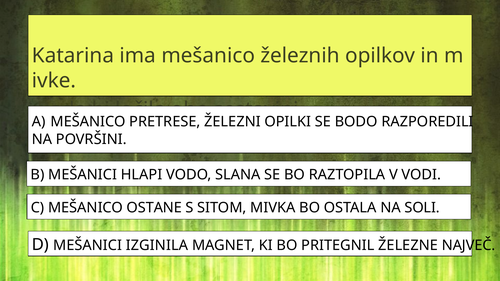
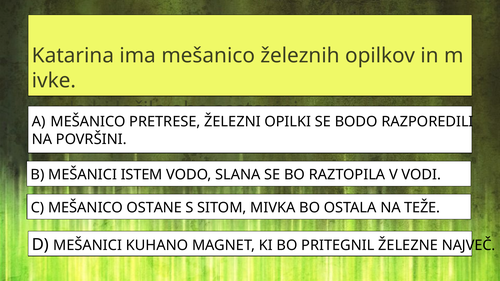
HLAPI: HLAPI -> ISTEM
SOLI: SOLI -> TEŽE
IZGINILA: IZGINILA -> KUHANO
